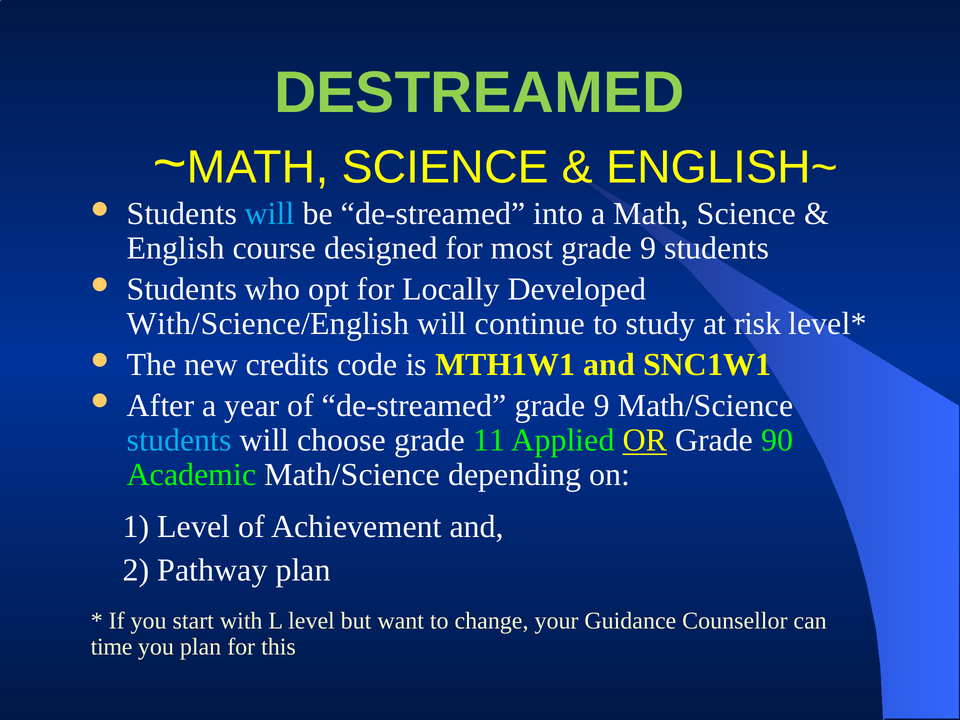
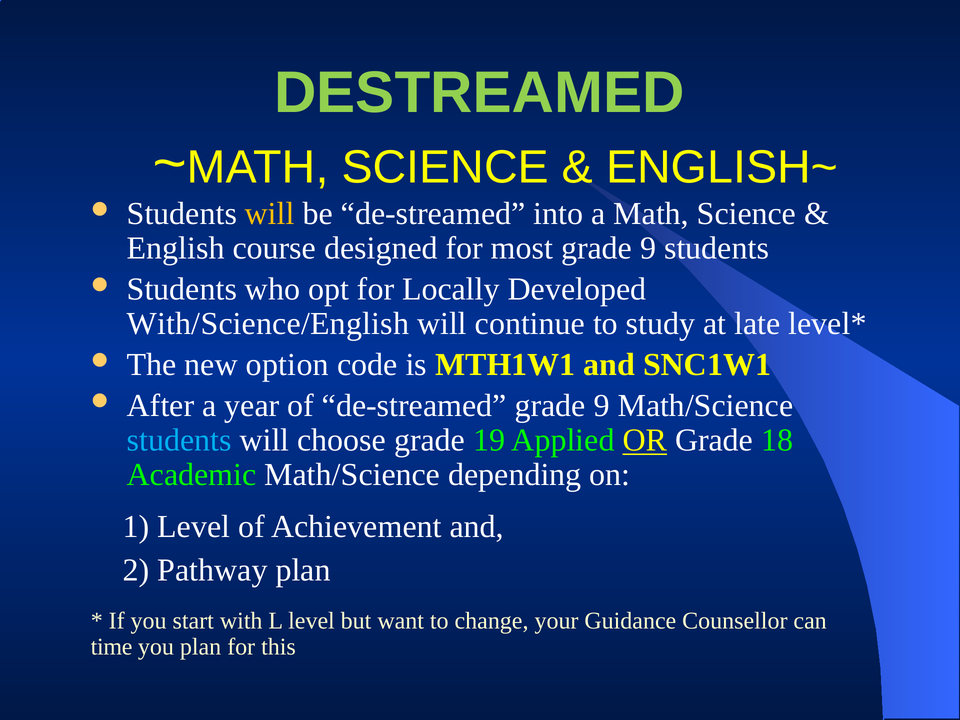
will at (270, 214) colour: light blue -> yellow
risk: risk -> late
credits: credits -> option
11: 11 -> 19
90: 90 -> 18
